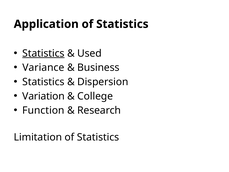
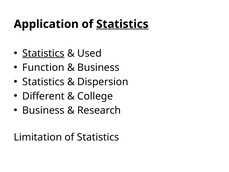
Statistics at (122, 24) underline: none -> present
Variance: Variance -> Function
Variation: Variation -> Different
Function at (43, 110): Function -> Business
